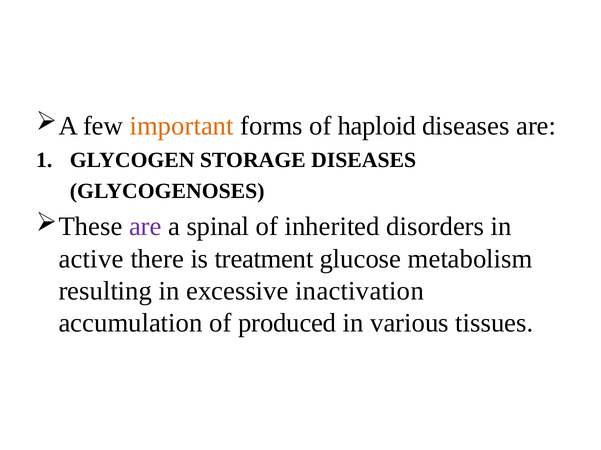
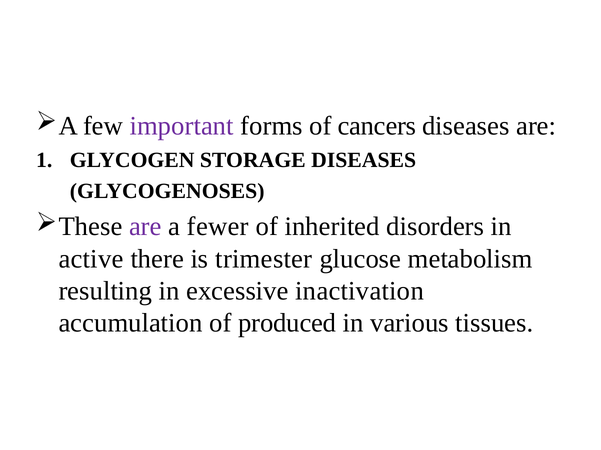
important colour: orange -> purple
haploid: haploid -> cancers
spinal: spinal -> fewer
treatment: treatment -> trimester
